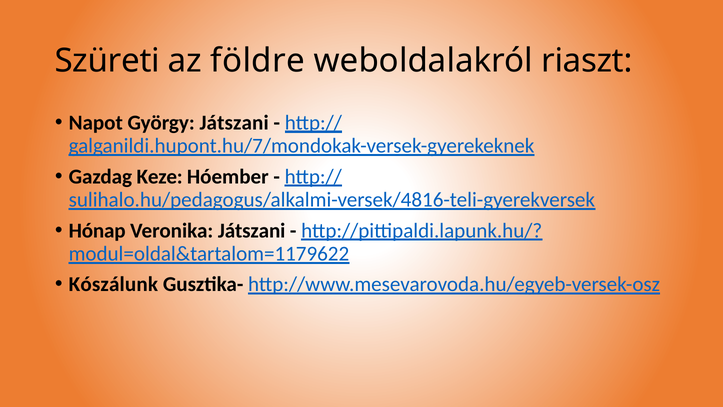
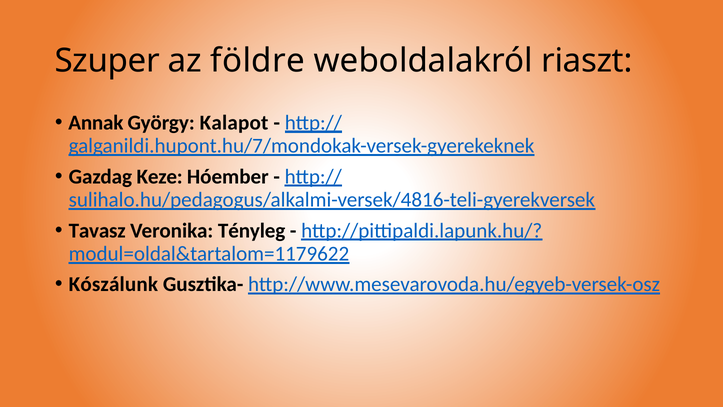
Szüreti: Szüreti -> Szuper
Napot: Napot -> Annak
György Játszani: Játszani -> Kalapot
Hónap: Hónap -> Tavasz
Veronika Játszani: Játszani -> Tényleg
